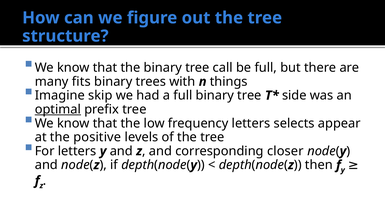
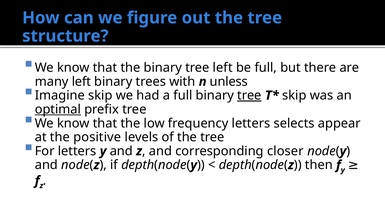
tree call: call -> left
many fits: fits -> left
things: things -> unless
tree at (249, 95) underline: none -> present
side at (294, 95): side -> skip
